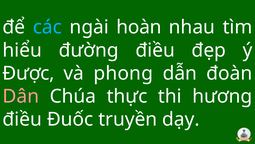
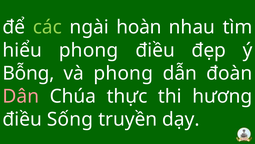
các colour: light blue -> light green
hiểu đường: đường -> phong
Được: Được -> Bỗng
Đuốc: Đuốc -> Sống
